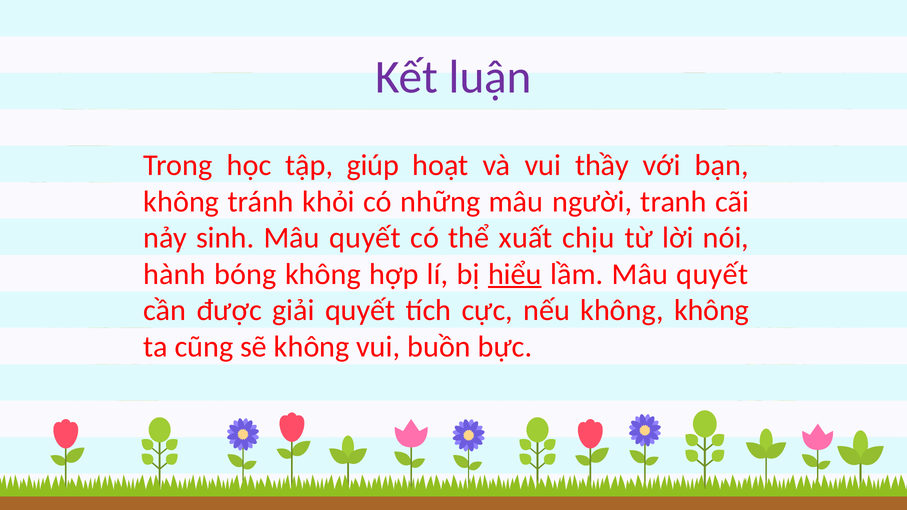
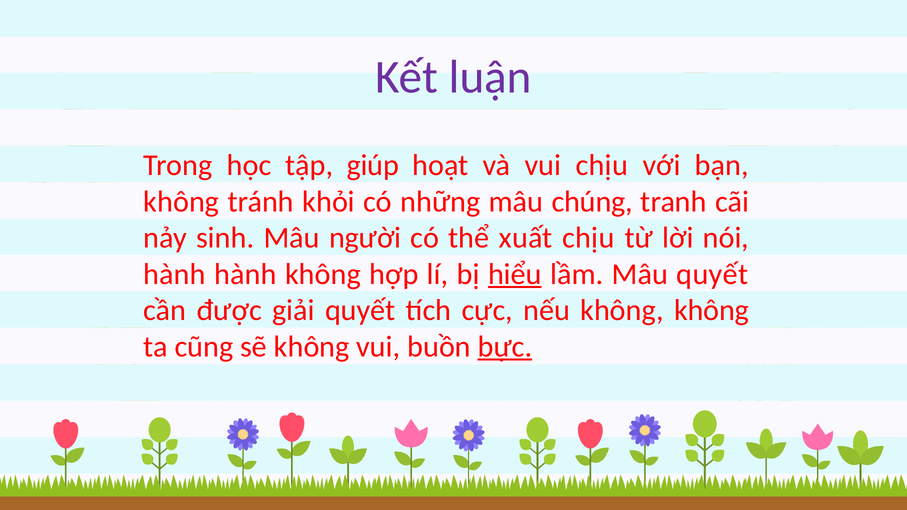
vui thầy: thầy -> chịu
người: người -> chúng
sinh Mâu quyết: quyết -> người
hành bóng: bóng -> hành
bực underline: none -> present
